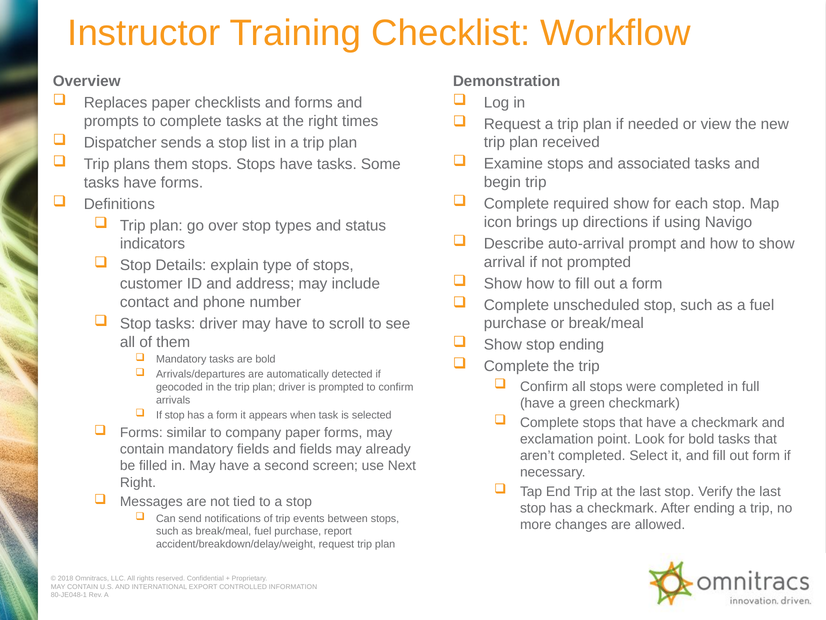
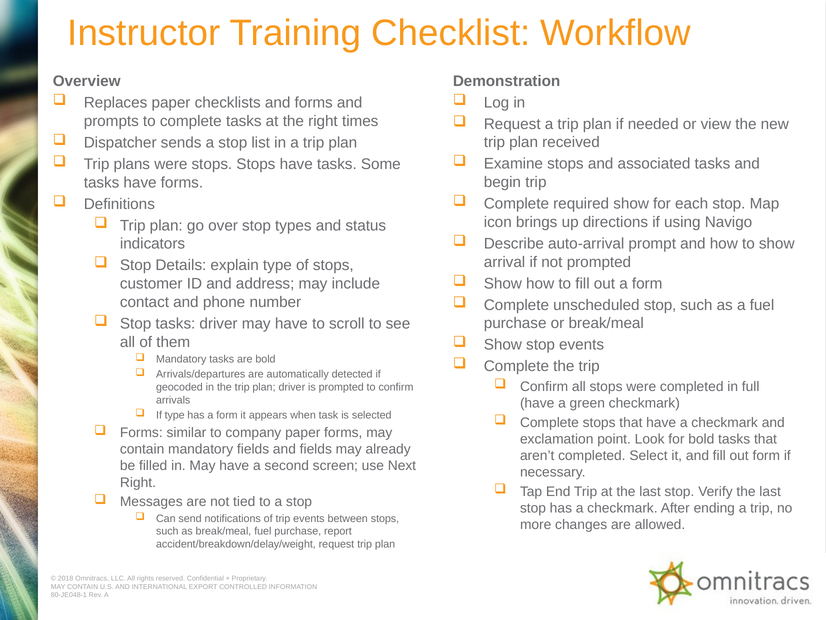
plans them: them -> were
stop ending: ending -> events
If stop: stop -> type
